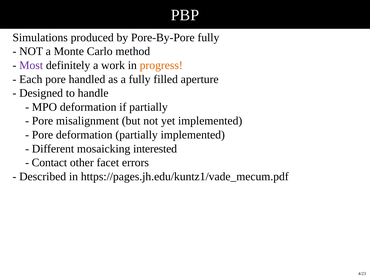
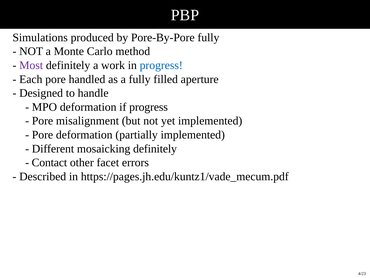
progress at (161, 65) colour: orange -> blue
if partially: partially -> progress
mosaicking interested: interested -> definitely
